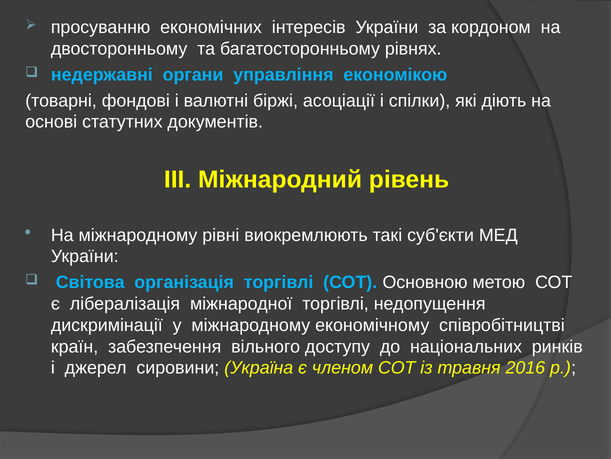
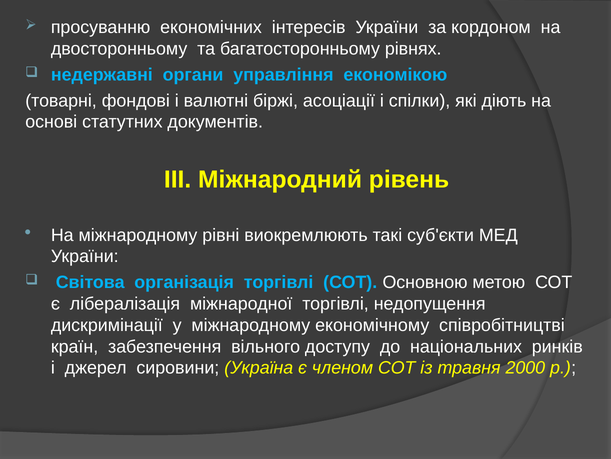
2016: 2016 -> 2000
